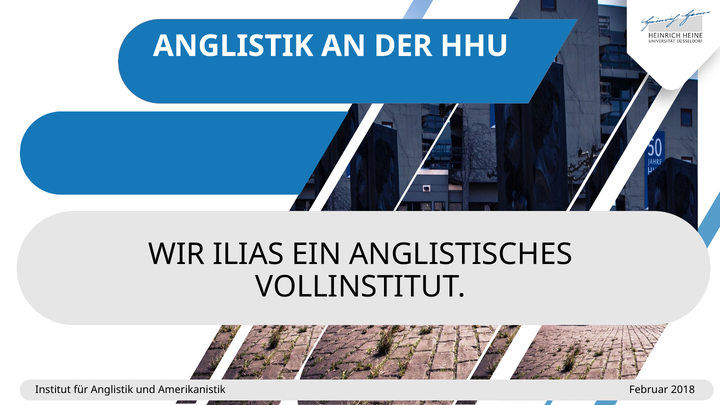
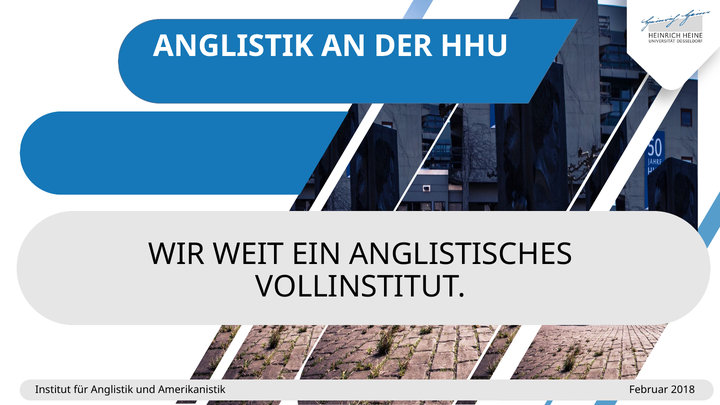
ILIAS: ILIAS -> WEIT
